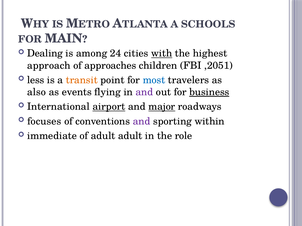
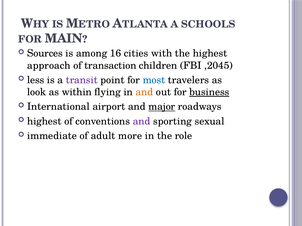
Dealing: Dealing -> Sources
24: 24 -> 16
with underline: present -> none
approaches: approaches -> transaction
,2051: ,2051 -> ,2045
transit colour: orange -> purple
also: also -> look
events: events -> within
and at (144, 92) colour: purple -> orange
airport underline: present -> none
focuses at (44, 121): focuses -> highest
within: within -> sexual
adult adult: adult -> more
